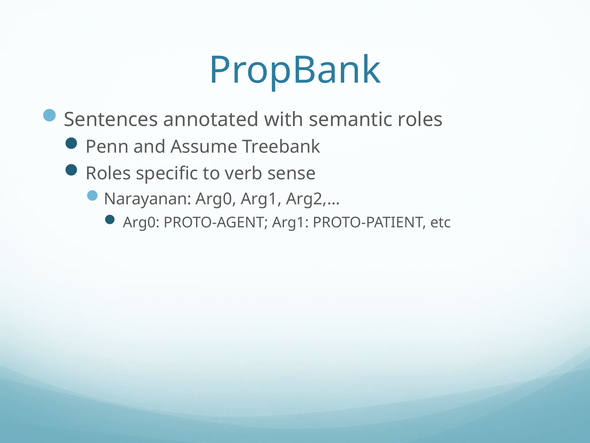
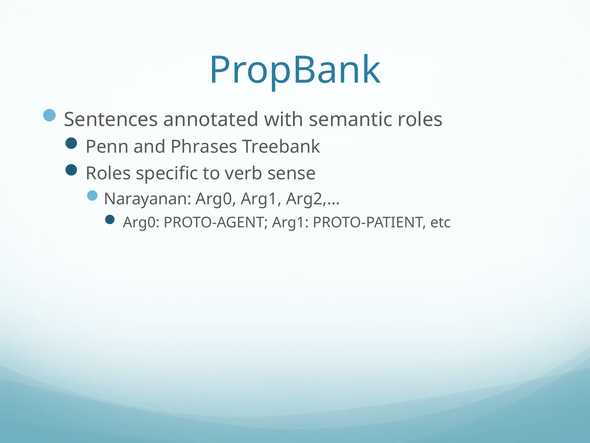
Assume: Assume -> Phrases
